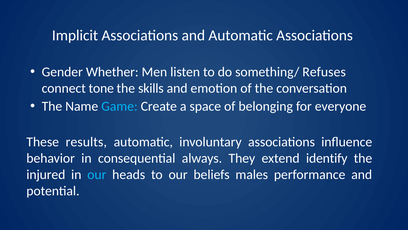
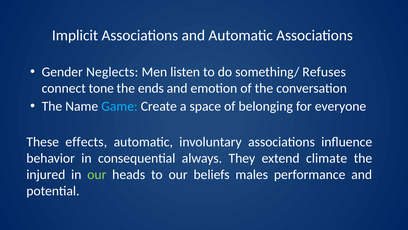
Whether: Whether -> Neglects
skills: skills -> ends
results: results -> effects
identify: identify -> climate
our at (97, 174) colour: light blue -> light green
